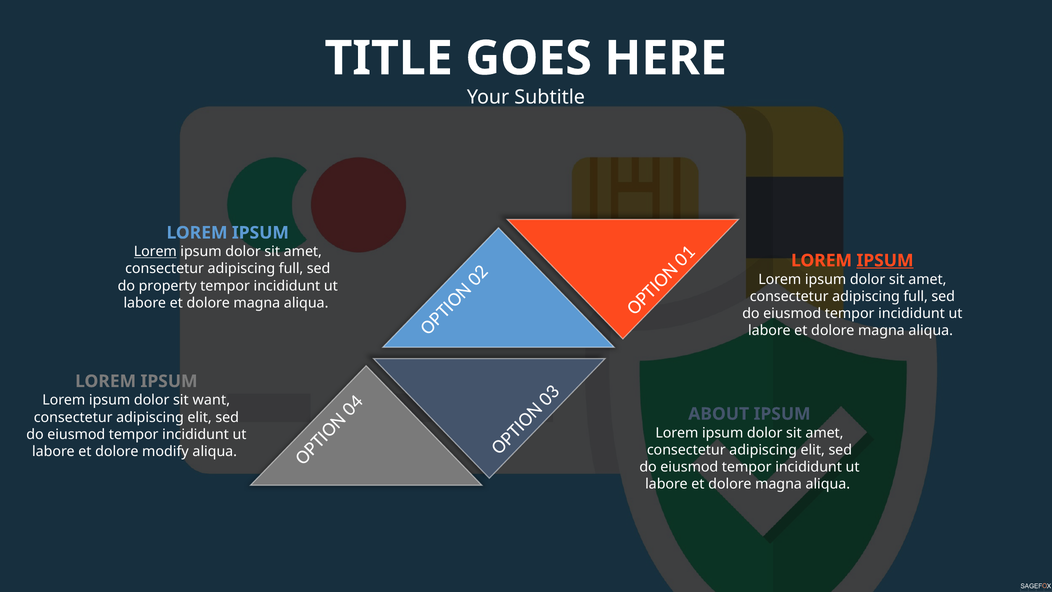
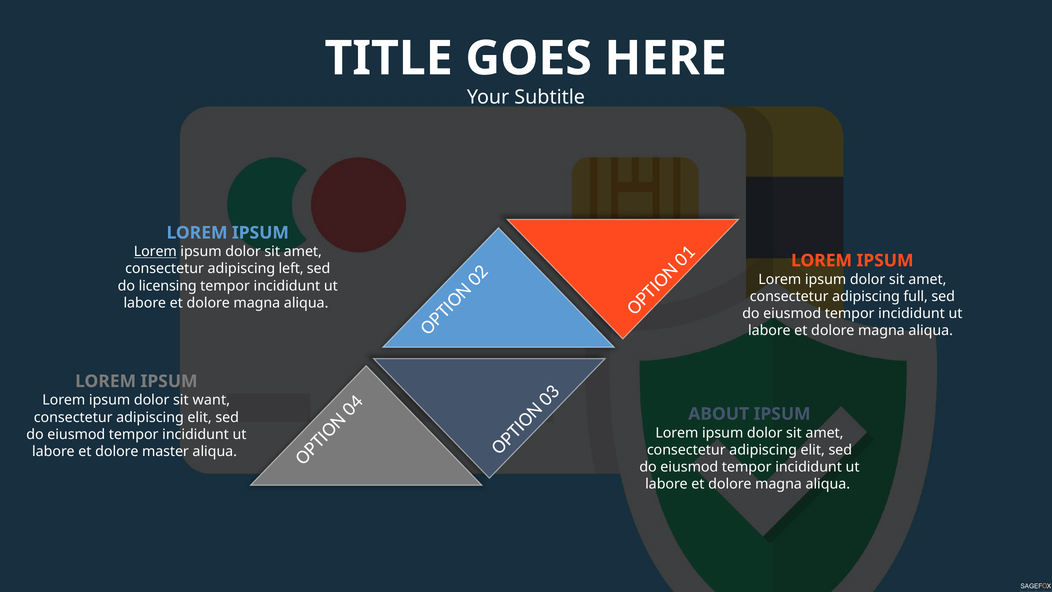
IPSUM at (885, 260) underline: present -> none
full at (291, 269): full -> left
property: property -> licensing
modify: modify -> master
